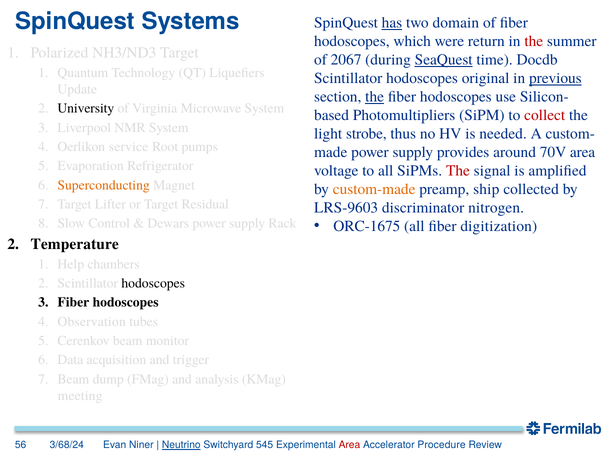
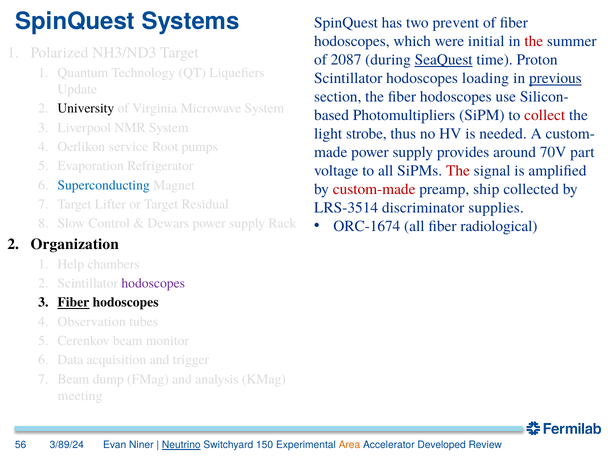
has underline: present -> none
domain: domain -> prevent
return: return -> initial
2067: 2067 -> 2087
Docdb: Docdb -> Proton
original: original -> loading
the at (375, 97) underline: present -> none
70V area: area -> part
Superconducting colour: orange -> blue
custom-made colour: orange -> red
LRS-9603: LRS-9603 -> LRS-3514
nitrogen: nitrogen -> supplies
ORC-1675: ORC-1675 -> ORC-1674
digitization: digitization -> radiological
Temperature: Temperature -> Organization
hodoscopes at (153, 283) colour: black -> purple
Fiber at (73, 302) underline: none -> present
3/68/24: 3/68/24 -> 3/89/24
545: 545 -> 150
Area at (349, 445) colour: red -> orange
Procedure: Procedure -> Developed
